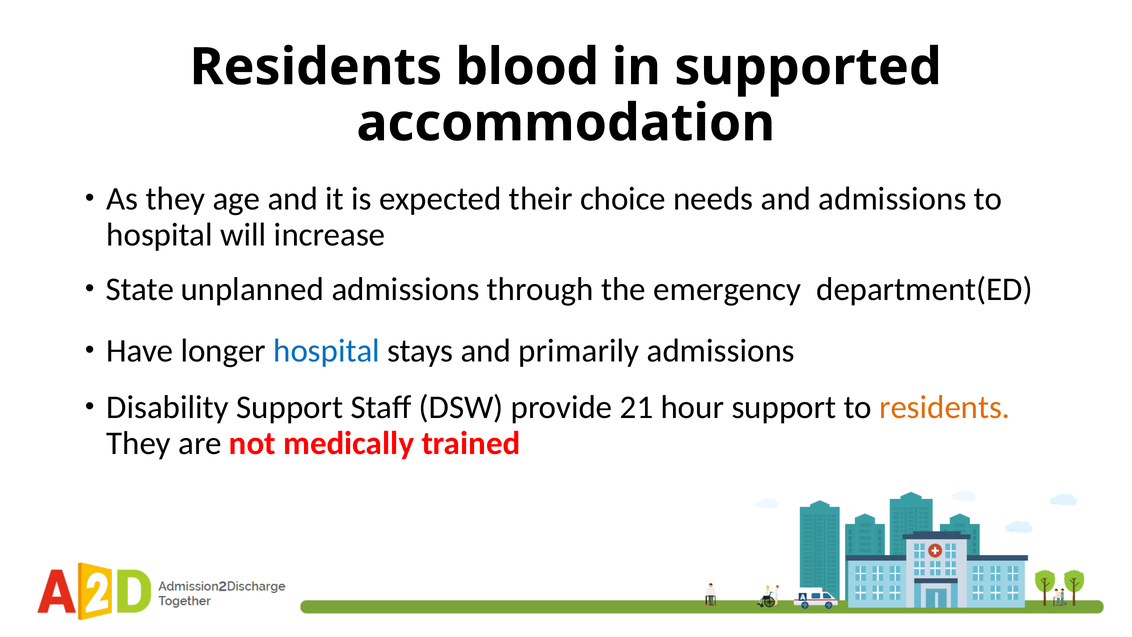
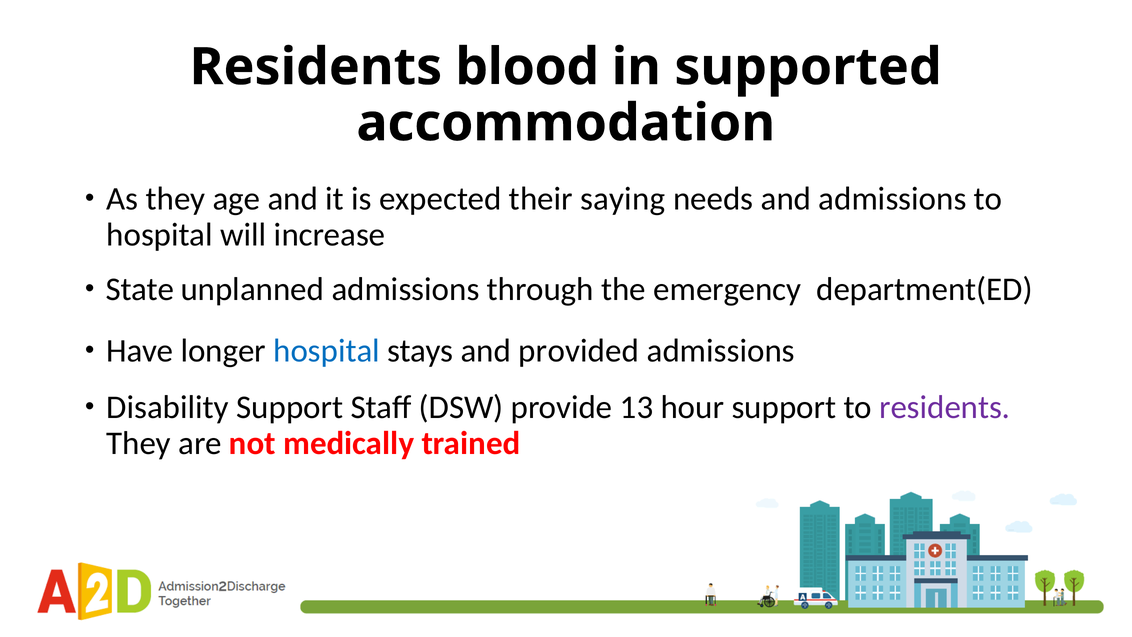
choice: choice -> saying
primarily: primarily -> provided
21: 21 -> 13
residents at (945, 407) colour: orange -> purple
